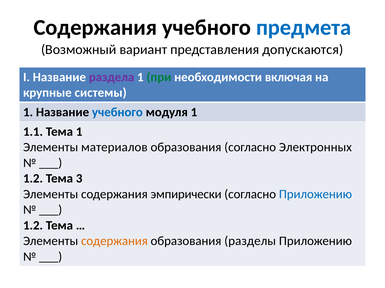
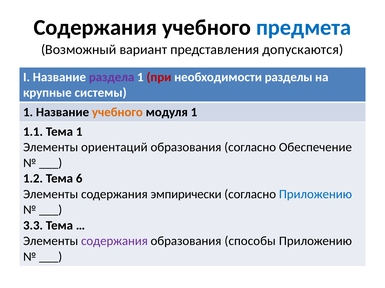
при colour: green -> red
включая: включая -> разделы
учебного at (117, 112) colour: blue -> orange
материалов: материалов -> ориентаций
Электронных: Электронных -> Обеспечение
3: 3 -> 6
1.2 at (33, 226): 1.2 -> 3.3
содержания at (114, 242) colour: orange -> purple
разделы: разделы -> способы
